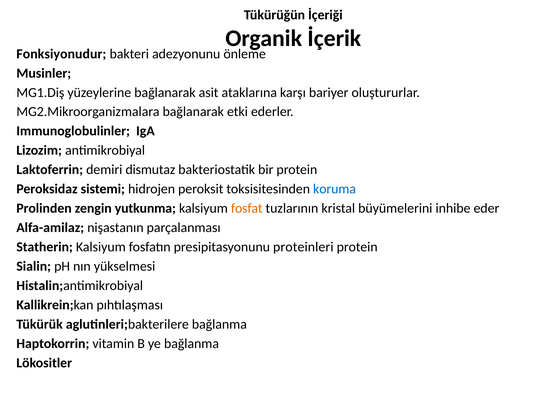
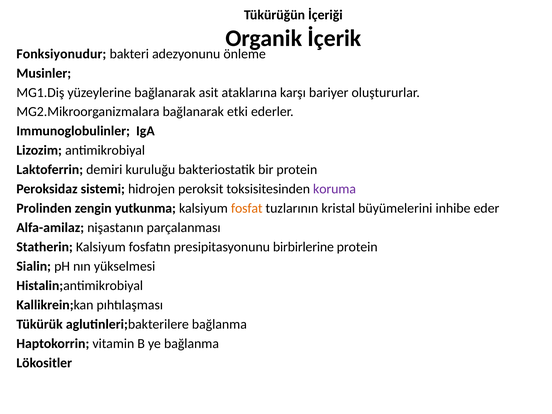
dismutaz: dismutaz -> kuruluğu
koruma colour: blue -> purple
proteinleri: proteinleri -> birbirlerine
